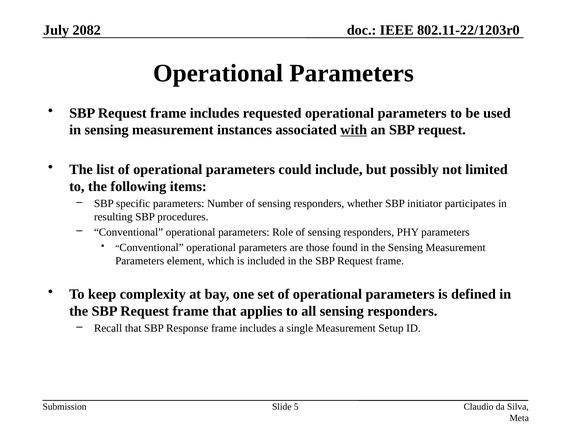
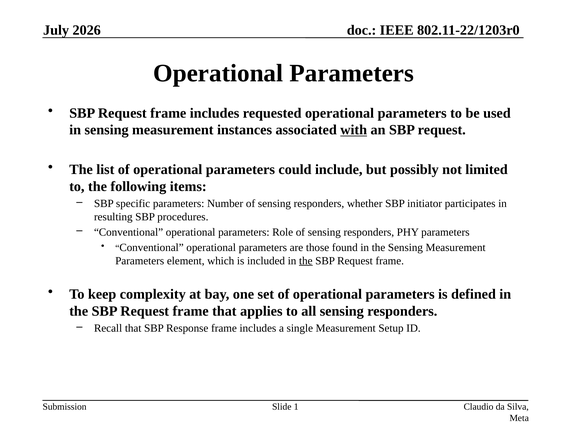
2082: 2082 -> 2026
the at (306, 261) underline: none -> present
5: 5 -> 1
